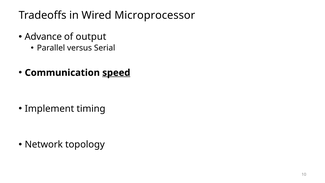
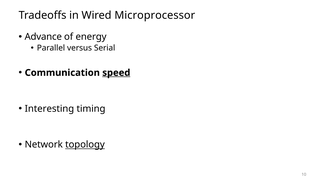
output: output -> energy
Implement: Implement -> Interesting
topology underline: none -> present
